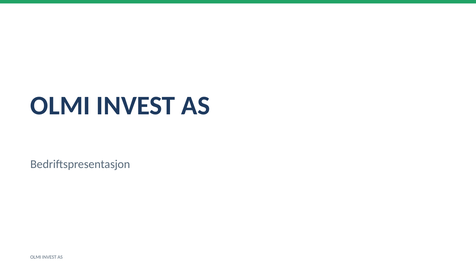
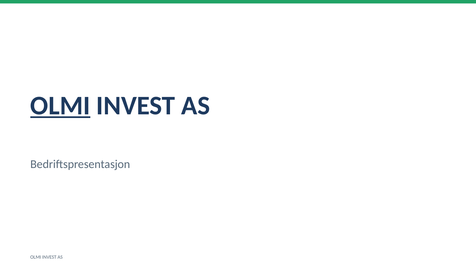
OLMI at (60, 106) underline: none -> present
